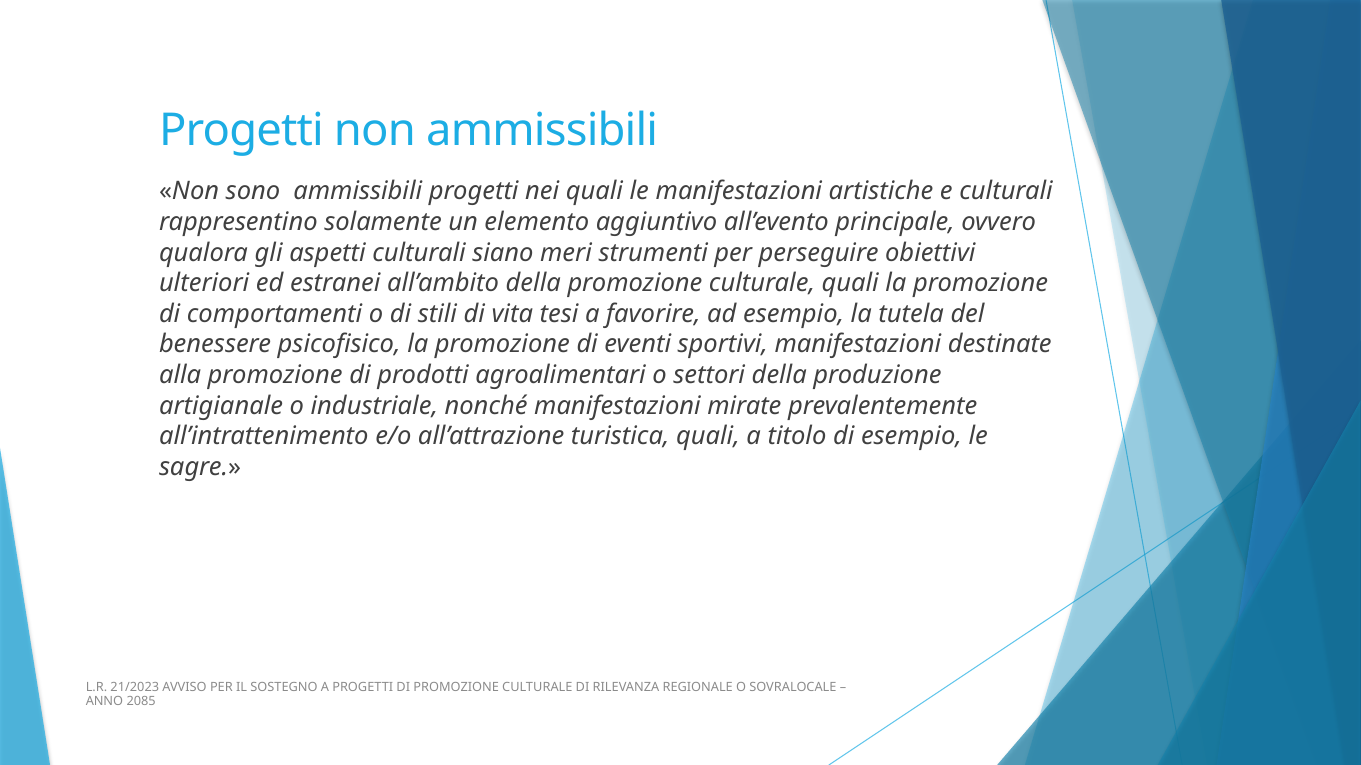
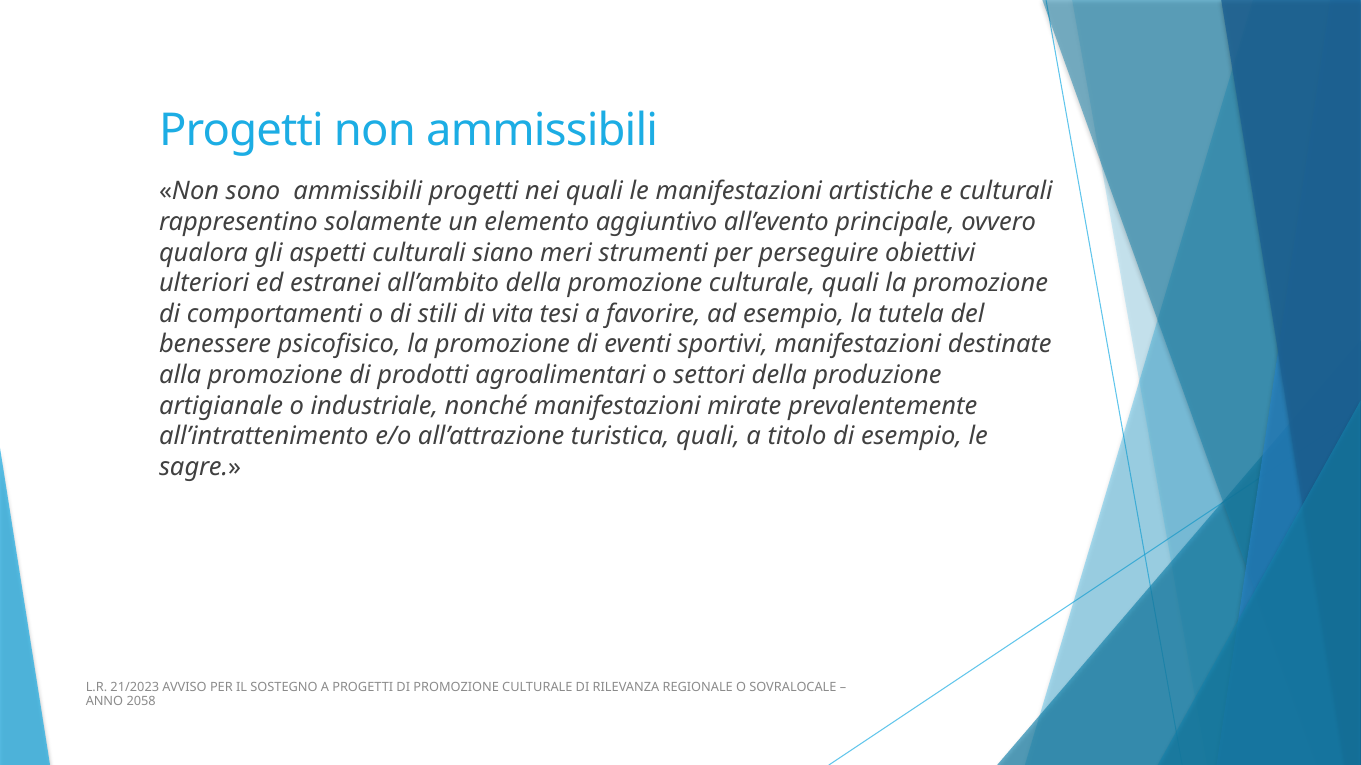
2085: 2085 -> 2058
